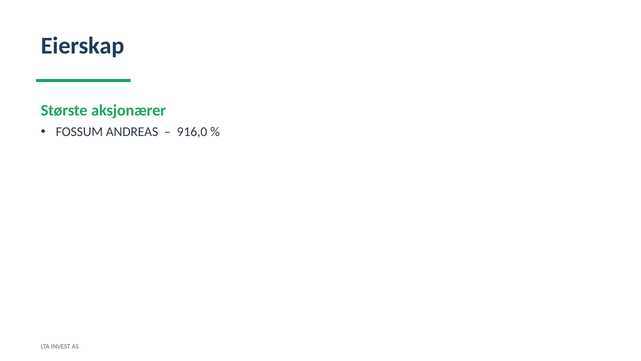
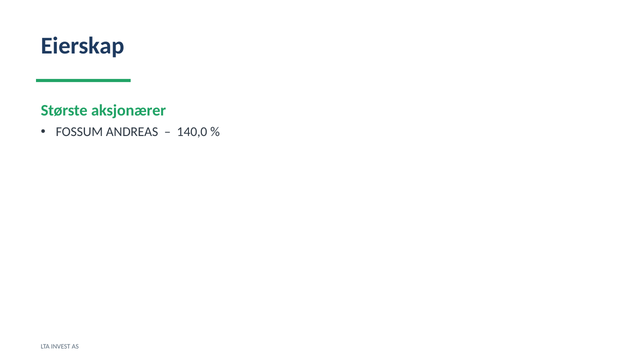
916,0: 916,0 -> 140,0
